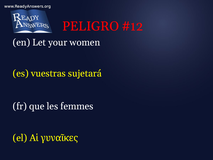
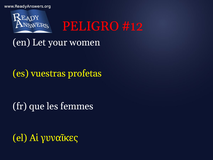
sujetará: sujetará -> profetas
